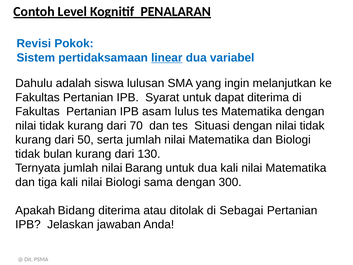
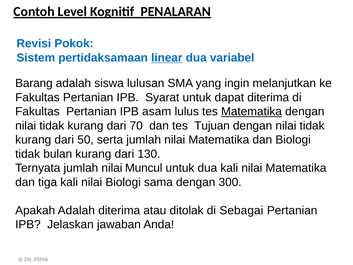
Dahulu: Dahulu -> Barang
Matematika at (251, 111) underline: none -> present
Situasi: Situasi -> Tujuan
Barang: Barang -> Muncul
Apakah Bidang: Bidang -> Adalah
